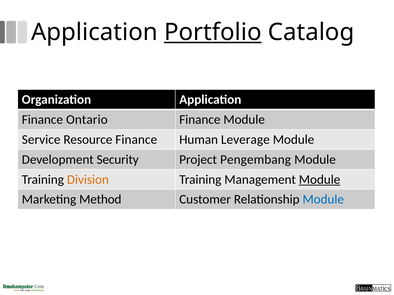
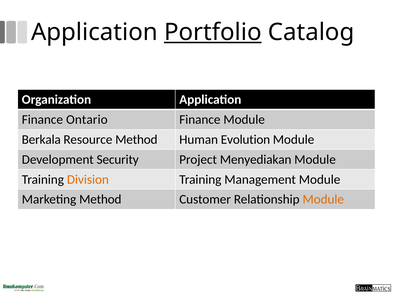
Service: Service -> Berkala
Resource Finance: Finance -> Method
Leverage: Leverage -> Evolution
Pengembang: Pengembang -> Menyediakan
Module at (320, 180) underline: present -> none
Module at (323, 200) colour: blue -> orange
